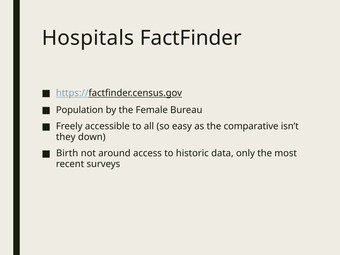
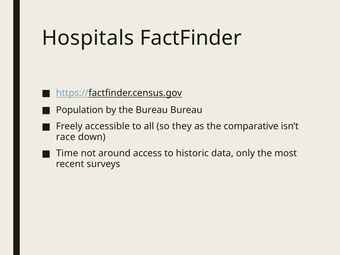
the Female: Female -> Bureau
easy: easy -> they
they: they -> race
Birth: Birth -> Time
